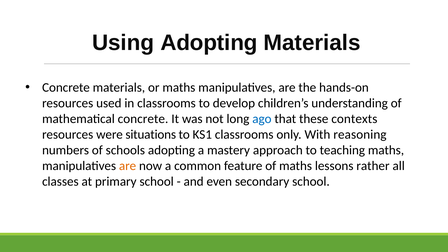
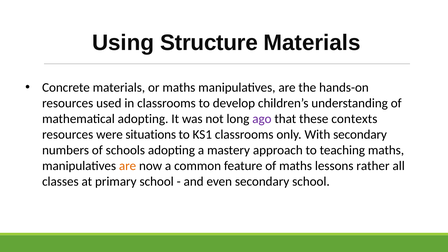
Using Adopting: Adopting -> Structure
mathematical concrete: concrete -> adopting
ago colour: blue -> purple
With reasoning: reasoning -> secondary
